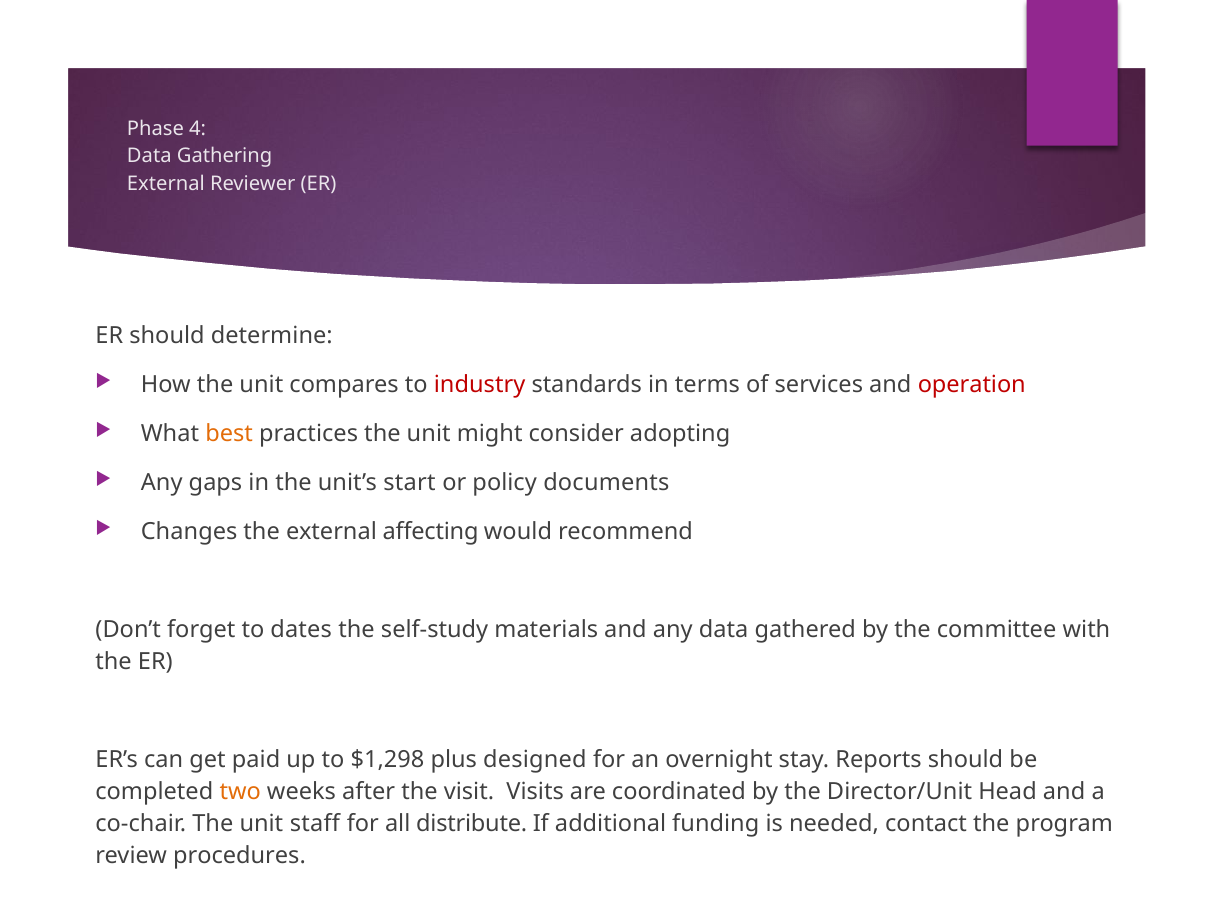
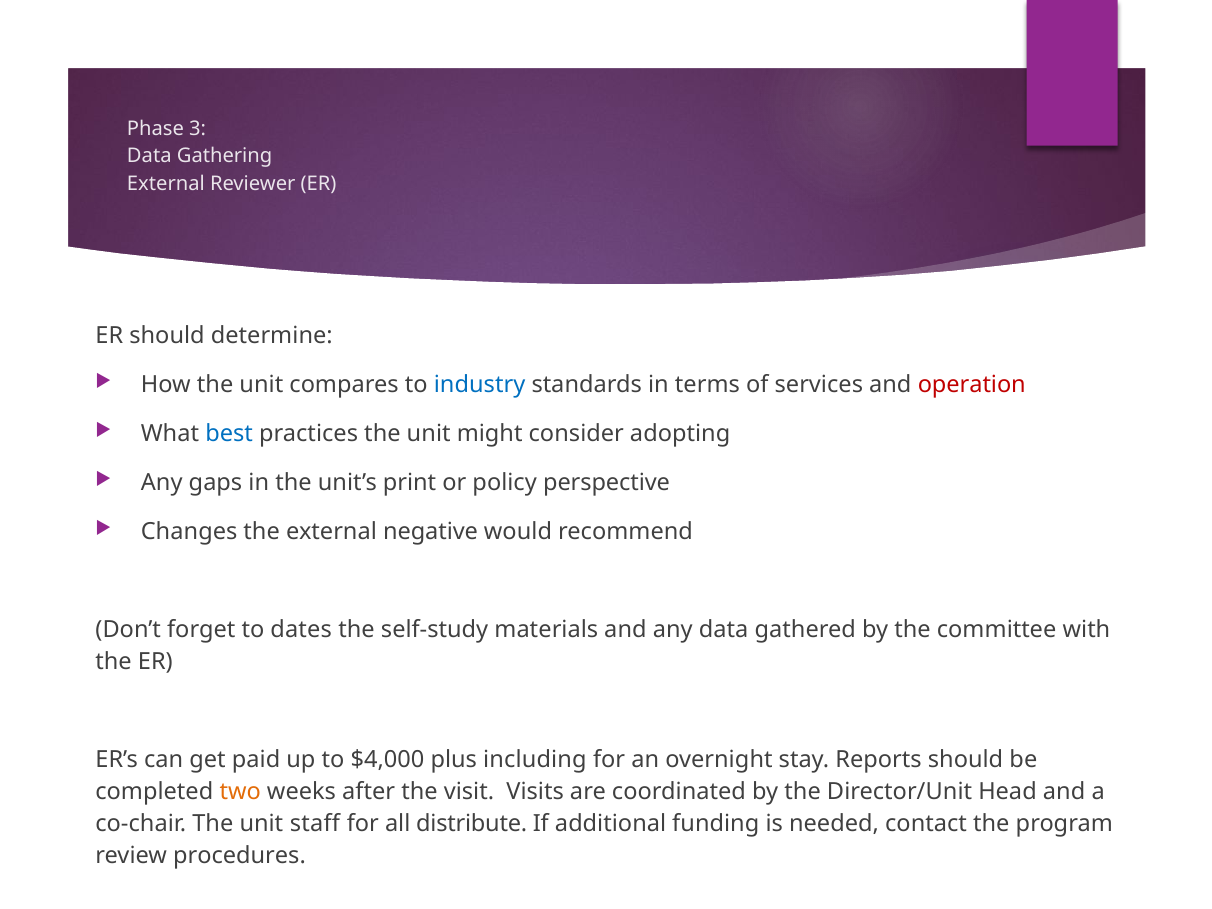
4: 4 -> 3
industry colour: red -> blue
best colour: orange -> blue
start: start -> print
documents: documents -> perspective
affecting: affecting -> negative
$1,298: $1,298 -> $4,000
designed: designed -> including
